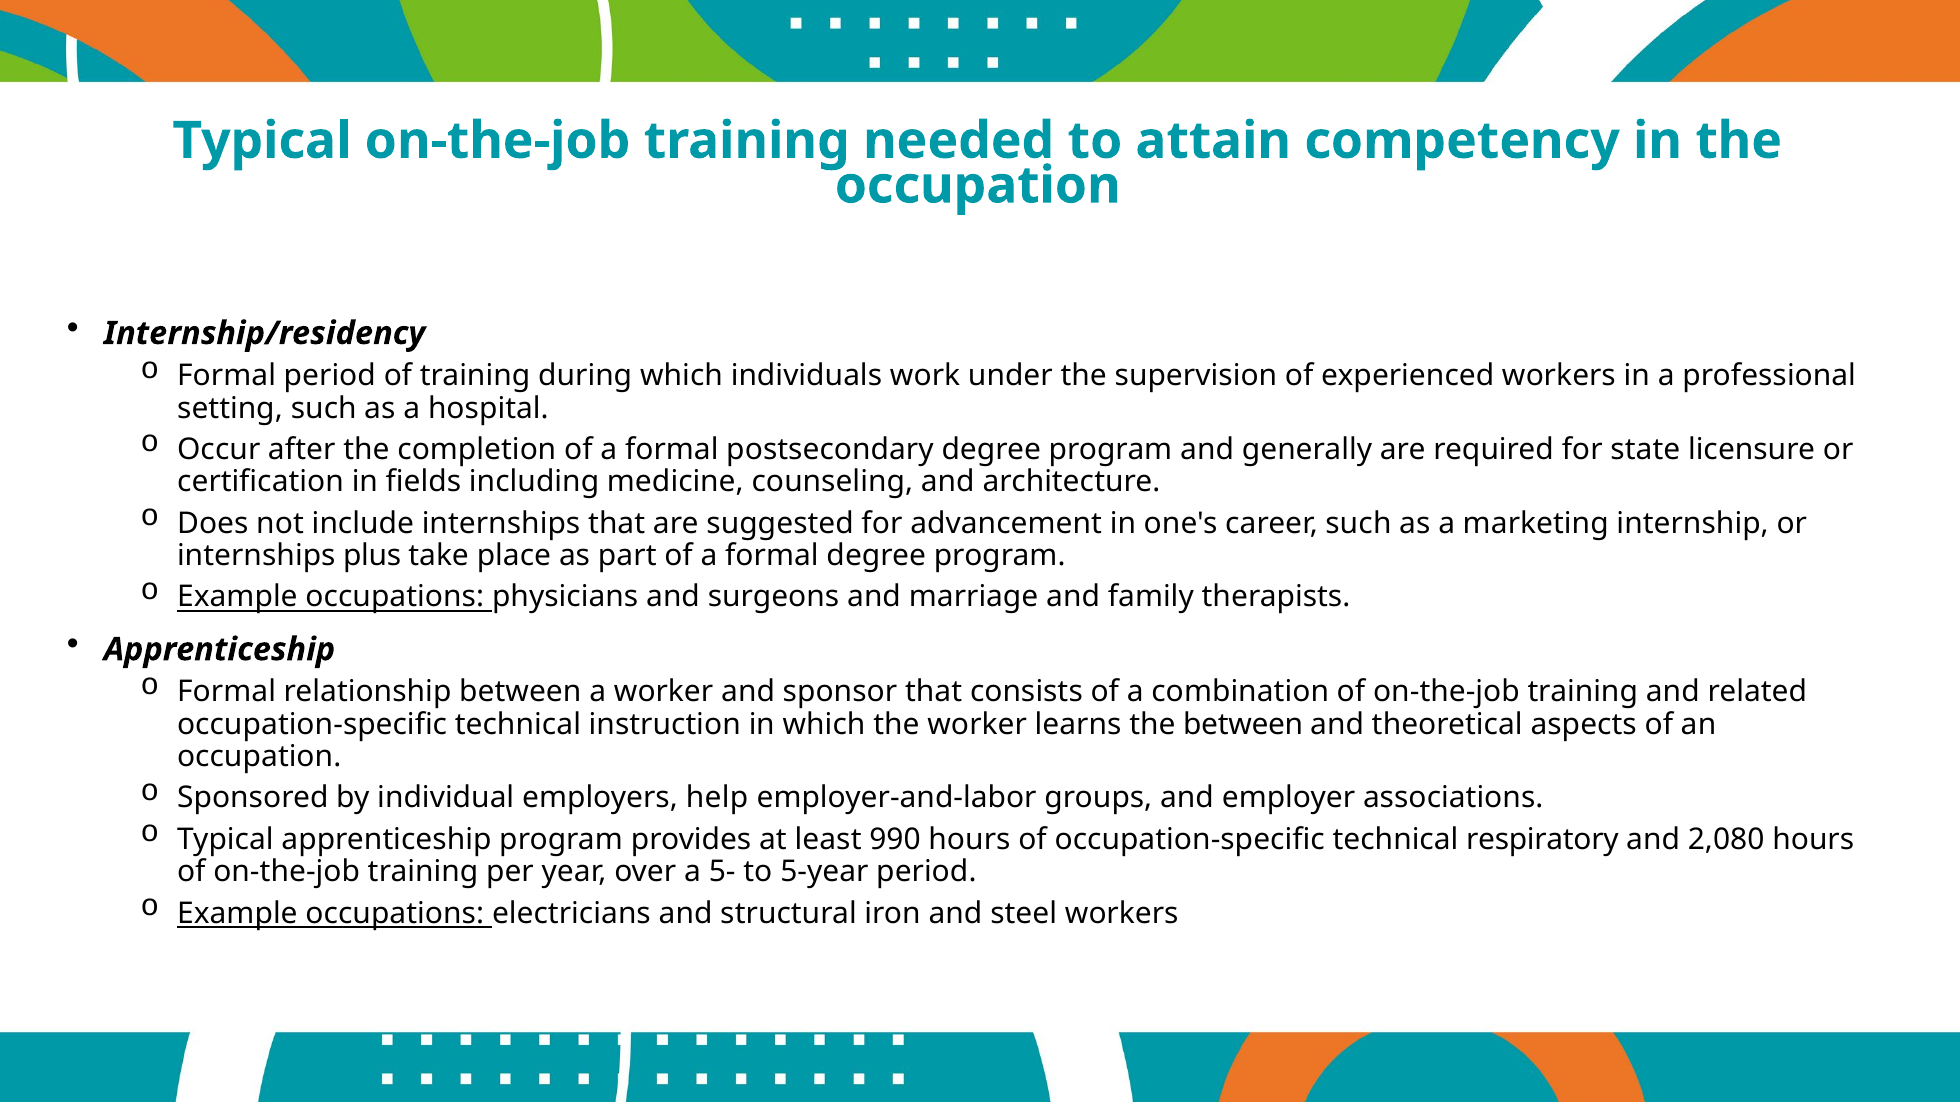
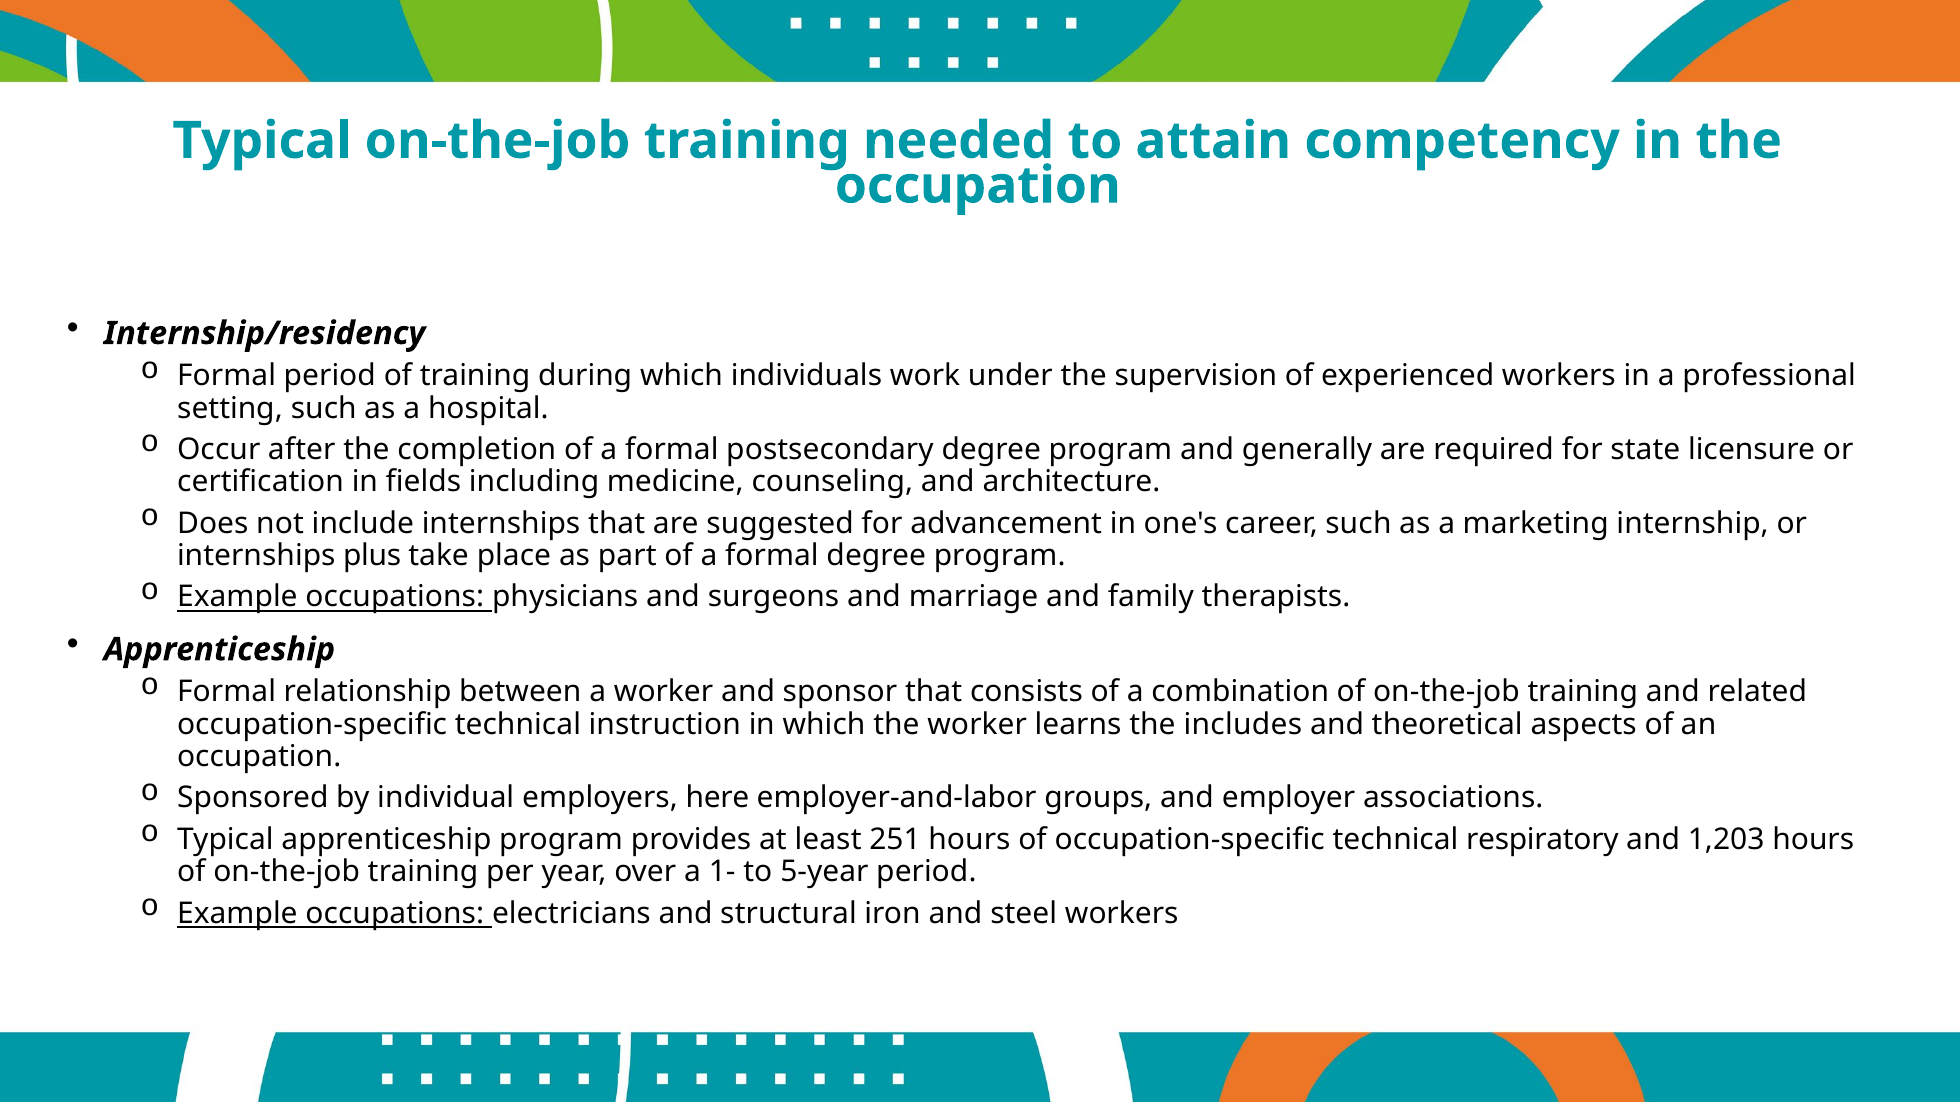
the between: between -> includes
help: help -> here
990: 990 -> 251
2,080: 2,080 -> 1,203
5-: 5- -> 1-
